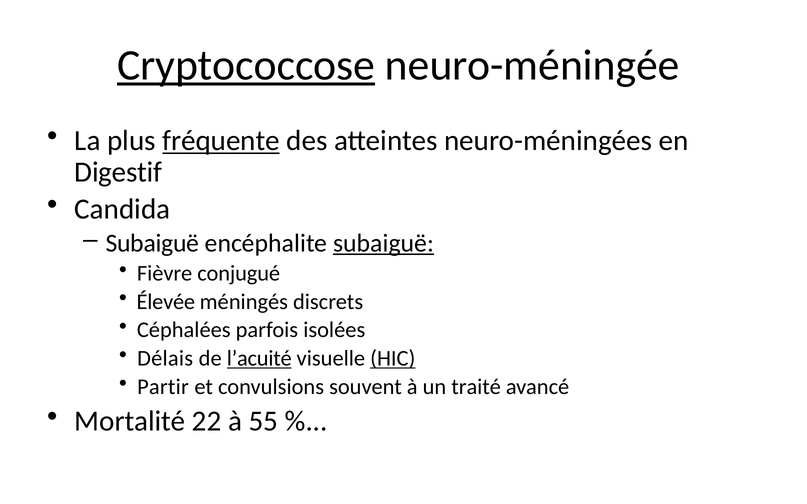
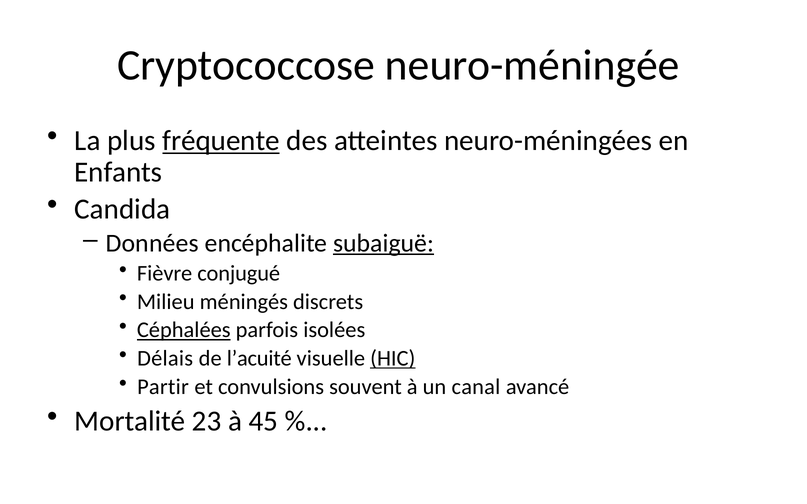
Cryptococcose underline: present -> none
Digestif: Digestif -> Enfants
Subaiguë at (152, 244): Subaiguë -> Données
Élevée: Élevée -> Milieu
Céphalées underline: none -> present
l’acuité underline: present -> none
traité: traité -> canal
22: 22 -> 23
55: 55 -> 45
